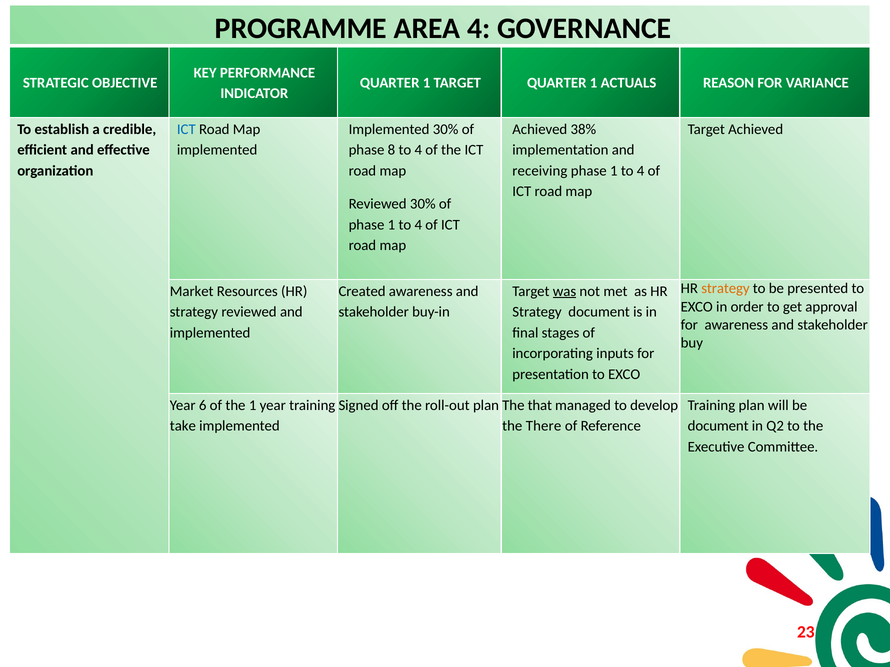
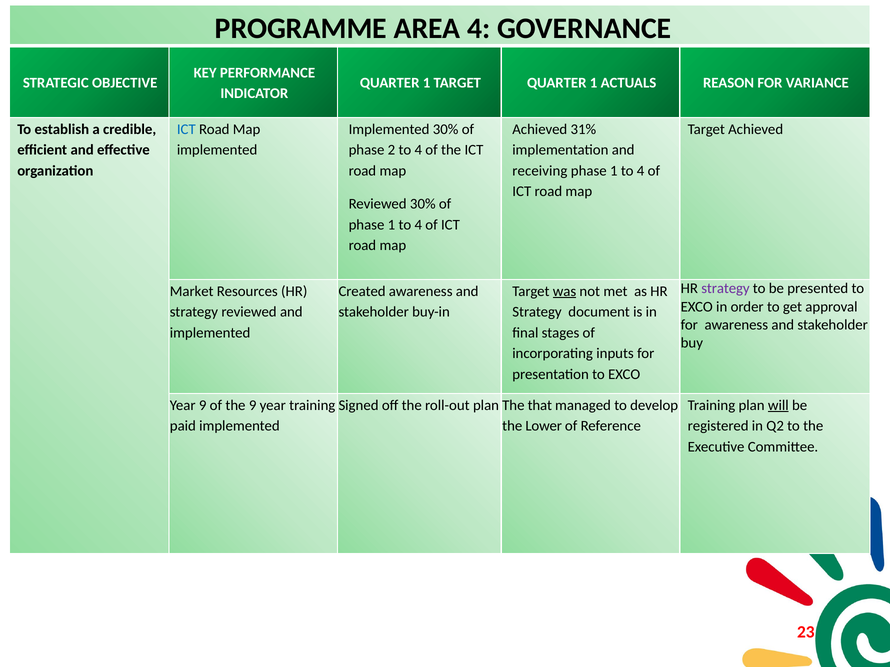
38%: 38% -> 31%
8: 8 -> 2
strategy at (725, 289) colour: orange -> purple
Year 6: 6 -> 9
the 1: 1 -> 9
will underline: none -> present
take: take -> paid
There: There -> Lower
document at (718, 426): document -> registered
